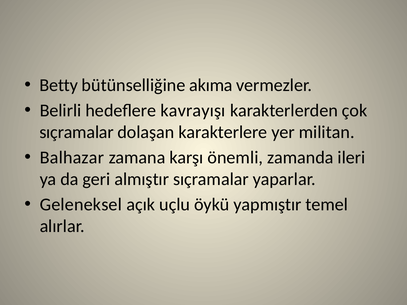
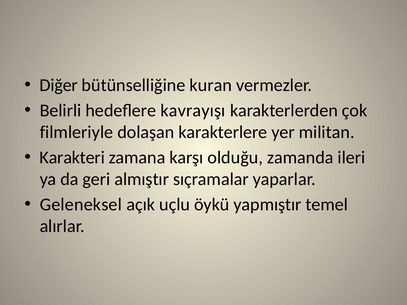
Betty: Betty -> Diğer
akıma: akıma -> kuran
sıçramalar at (77, 132): sıçramalar -> filmleriyle
Balhazar: Balhazar -> Karakteri
önemli: önemli -> olduğu
